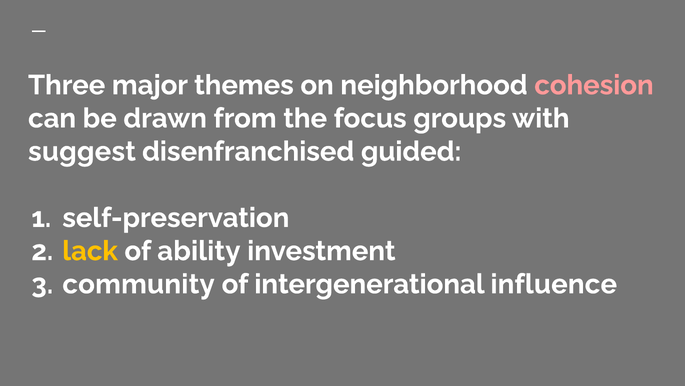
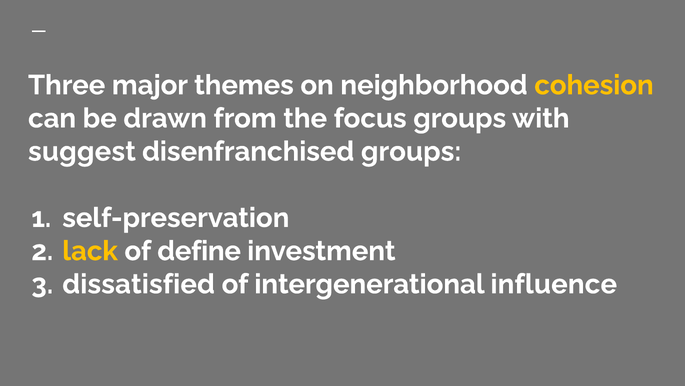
cohesion colour: pink -> yellow
disenfranchised guided: guided -> groups
ability: ability -> define
community: community -> dissatisfied
